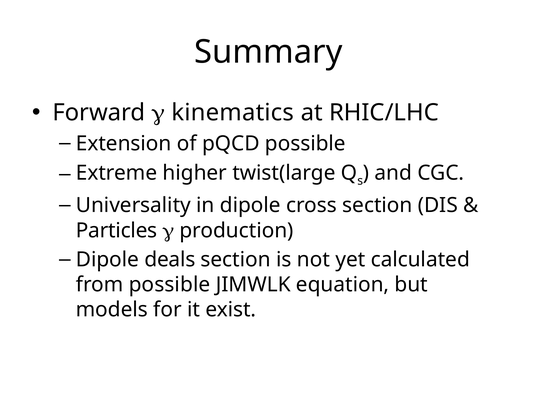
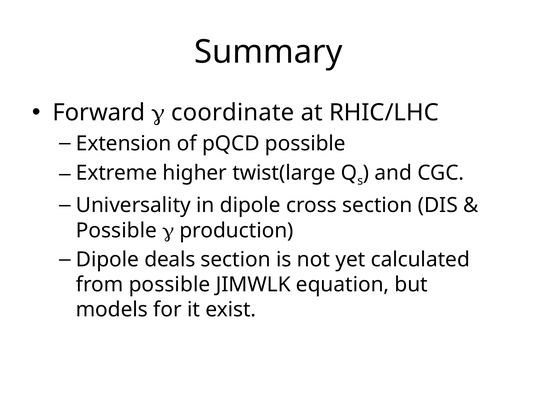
kinematics: kinematics -> coordinate
Particles at (117, 230): Particles -> Possible
